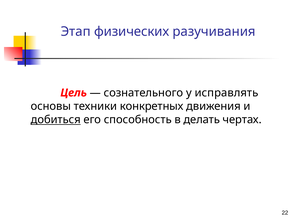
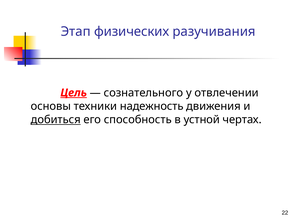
Цель underline: none -> present
исправлять: исправлять -> отвлечении
конкретных: конкретных -> надежность
делать: делать -> устной
